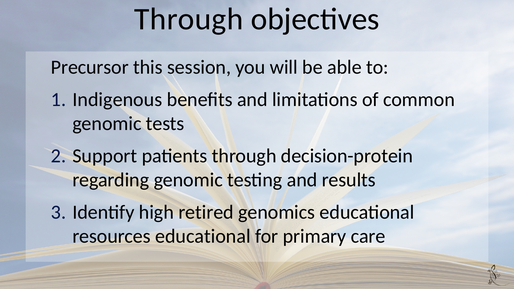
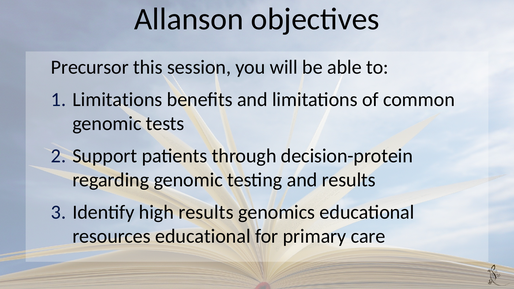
Through at (189, 19): Through -> Allanson
Indigenous at (117, 100): Indigenous -> Limitations
high retired: retired -> results
